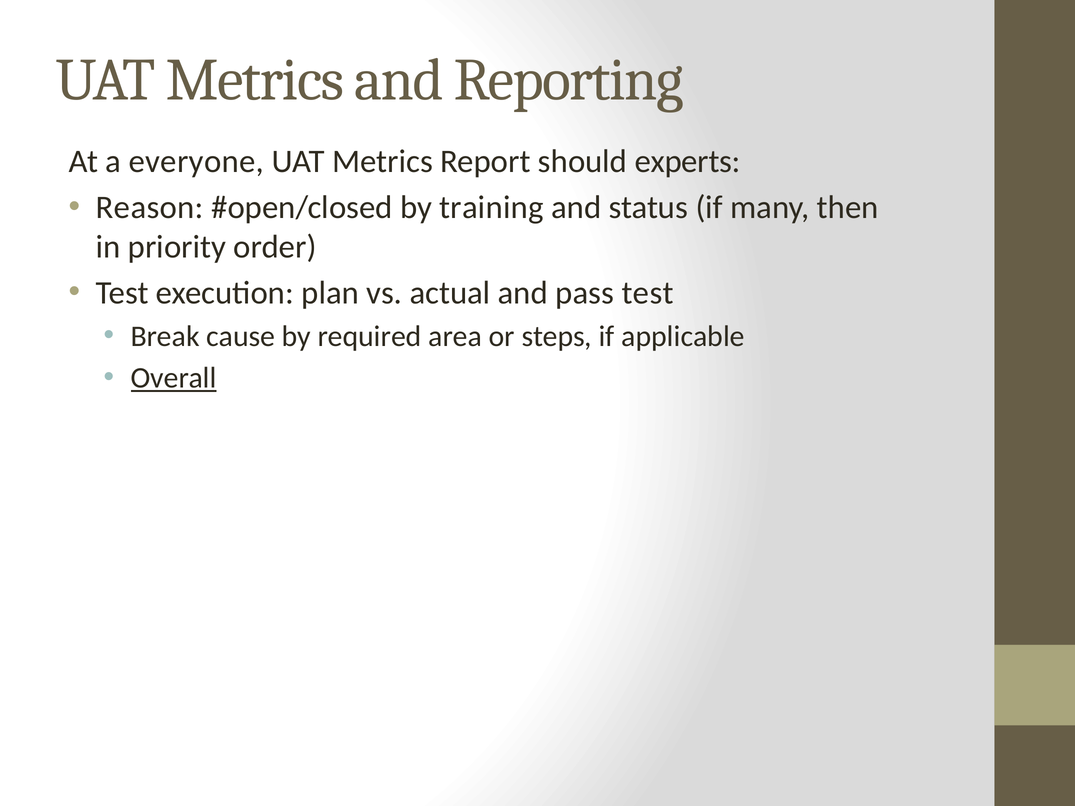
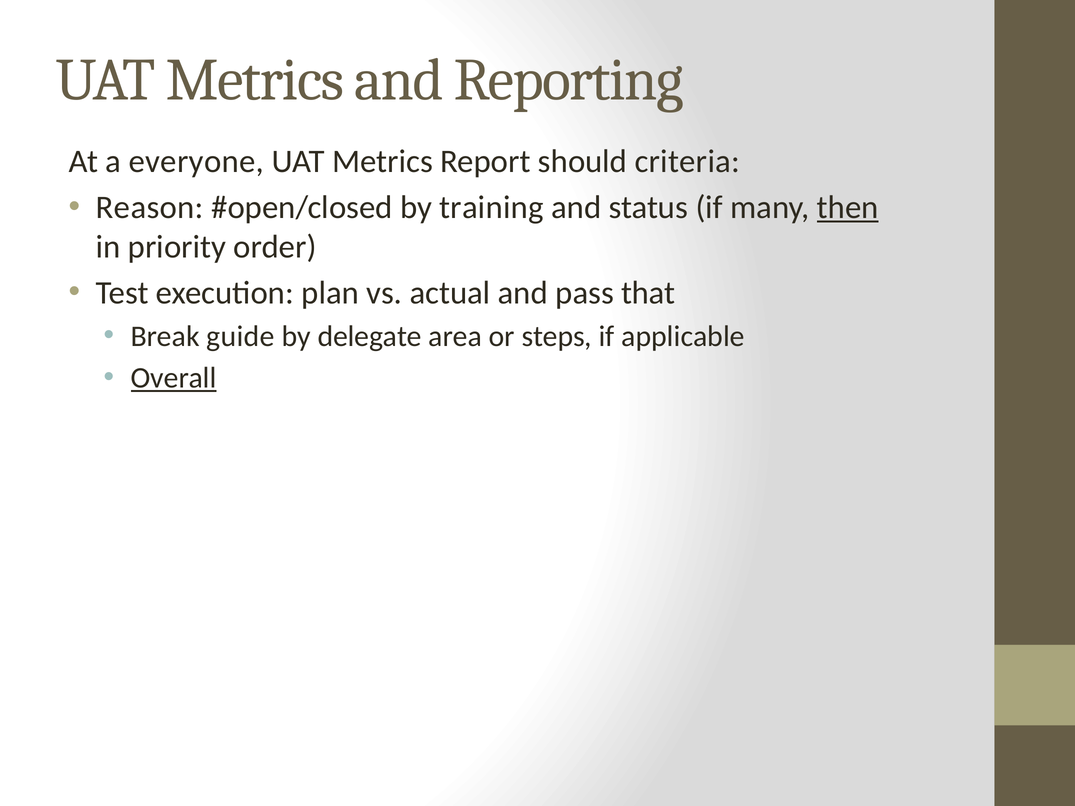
experts: experts -> criteria
then underline: none -> present
pass test: test -> that
cause: cause -> guide
required: required -> delegate
